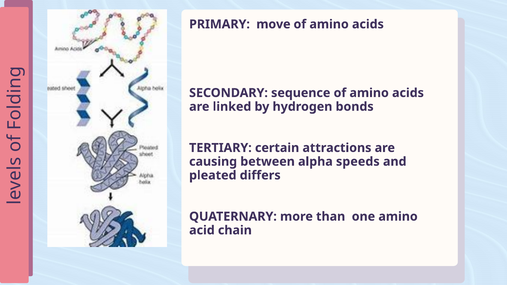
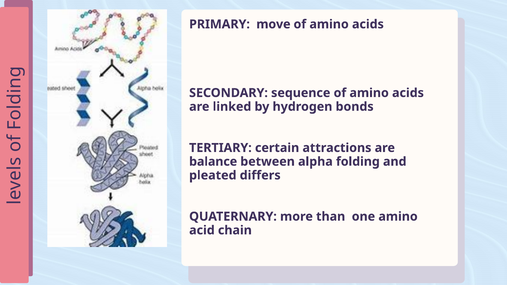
causing: causing -> balance
speeds: speeds -> folding
